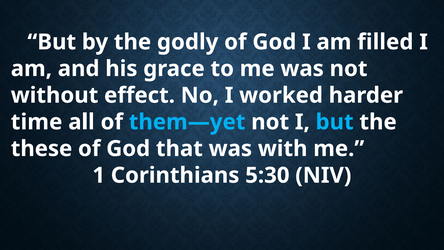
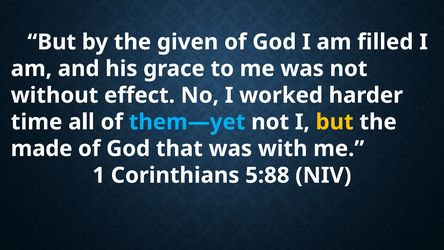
godly: godly -> given
but at (335, 122) colour: light blue -> yellow
these: these -> made
5:30: 5:30 -> 5:88
